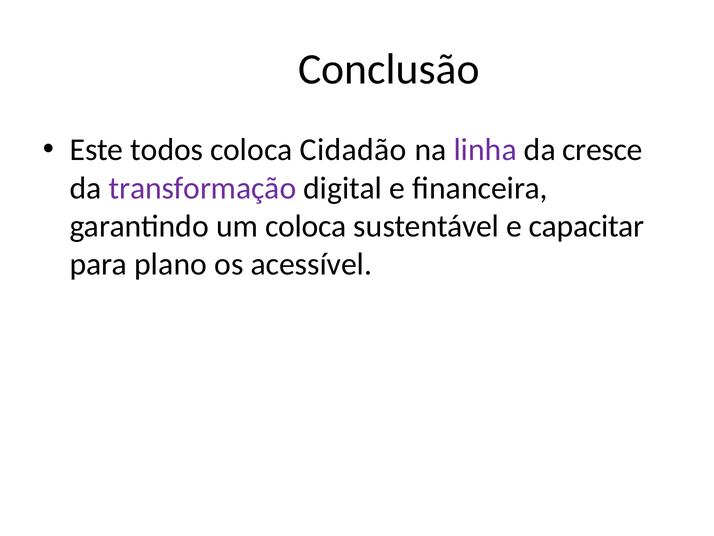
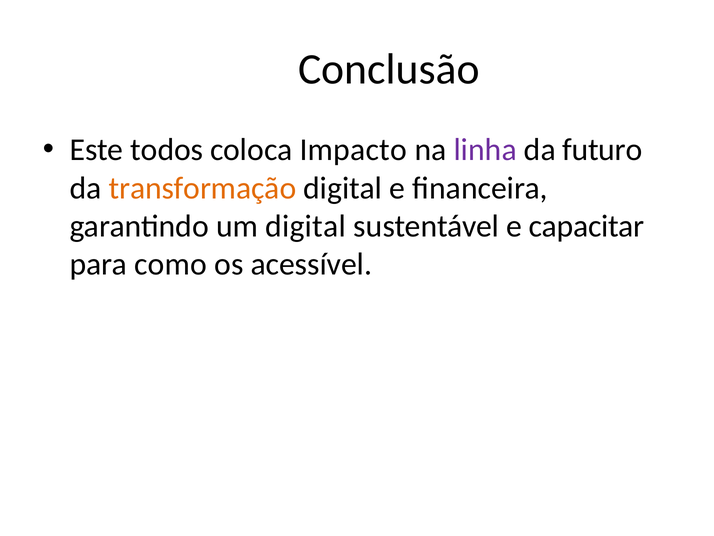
Cidadão: Cidadão -> Impacto
cresce: cresce -> futuro
transformação colour: purple -> orange
um coloca: coloca -> digital
plano: plano -> como
